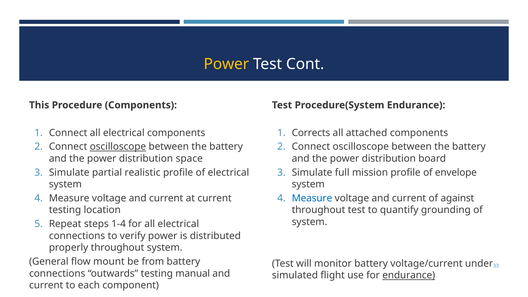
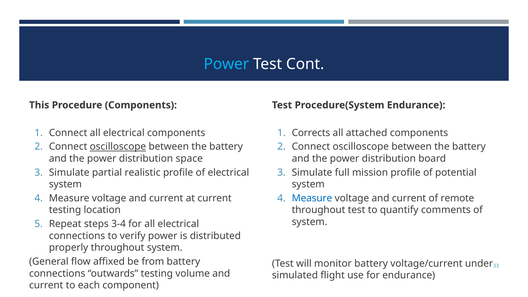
Power at (226, 64) colour: yellow -> light blue
envelope: envelope -> potential
against: against -> remote
grounding: grounding -> comments
1-4: 1-4 -> 3-4
mount: mount -> affixed
manual: manual -> volume
endurance at (409, 275) underline: present -> none
